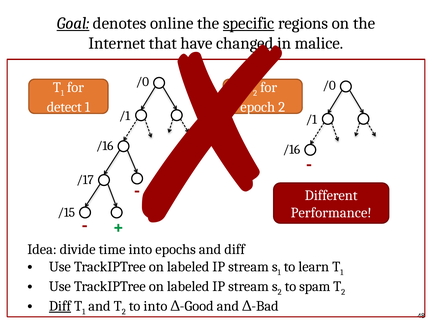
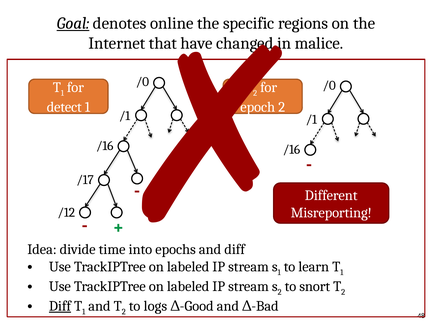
specific underline: present -> none
Performance: Performance -> Misreporting
/15: /15 -> /12
spam: spam -> snort
to into: into -> logs
